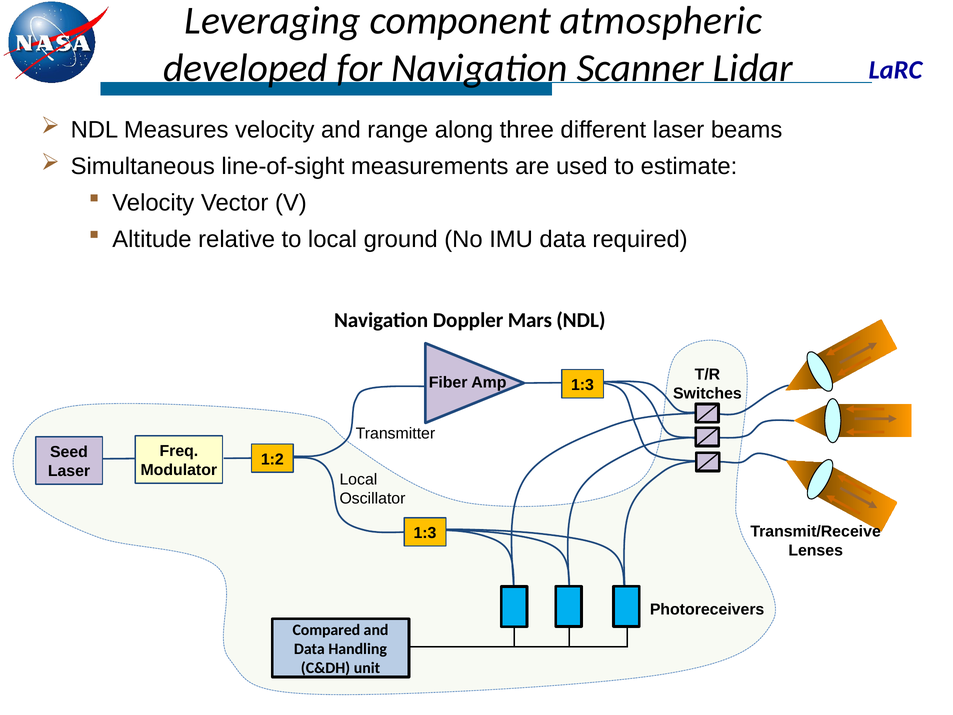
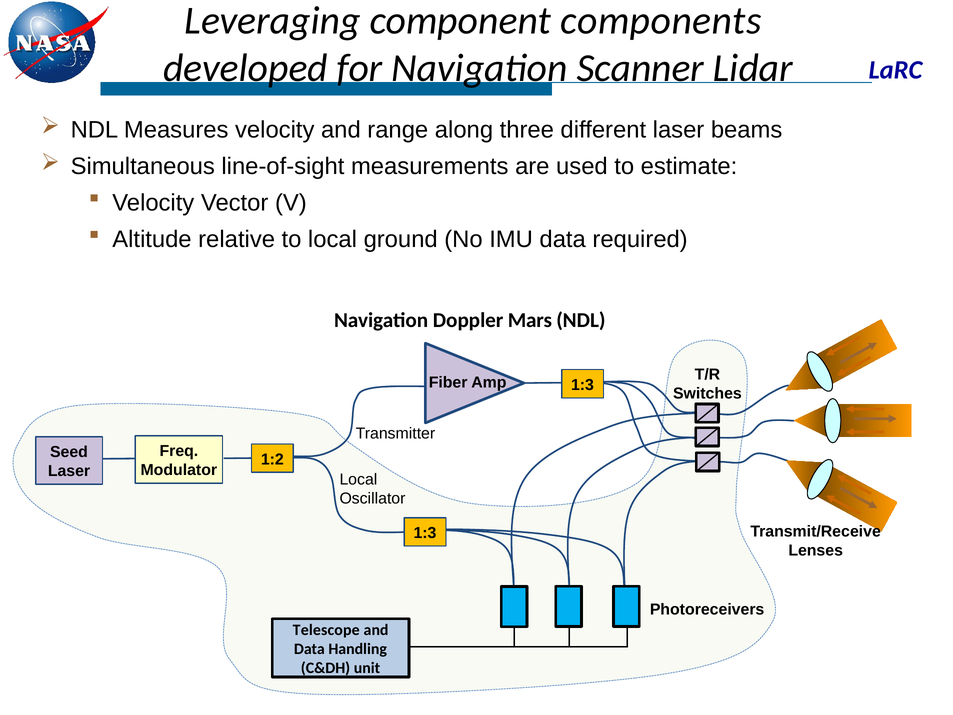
atmospheric: atmospheric -> components
Compared: Compared -> Telescope
